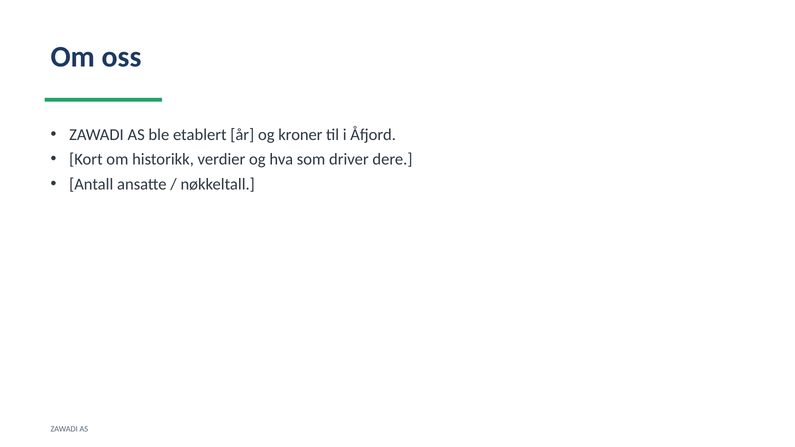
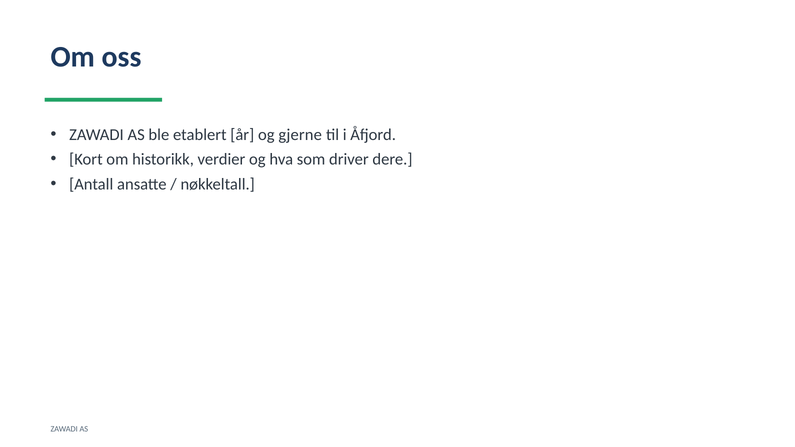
kroner: kroner -> gjerne
